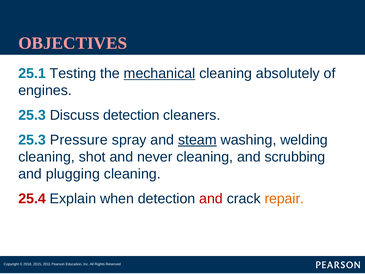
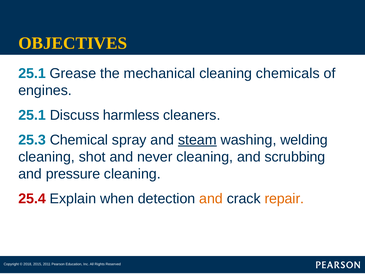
OBJECTIVES colour: pink -> yellow
Testing: Testing -> Grease
mechanical underline: present -> none
absolutely: absolutely -> chemicals
25.3 at (32, 115): 25.3 -> 25.1
Discuss detection: detection -> harmless
Pressure: Pressure -> Chemical
plugging: plugging -> pressure
and at (211, 198) colour: red -> orange
